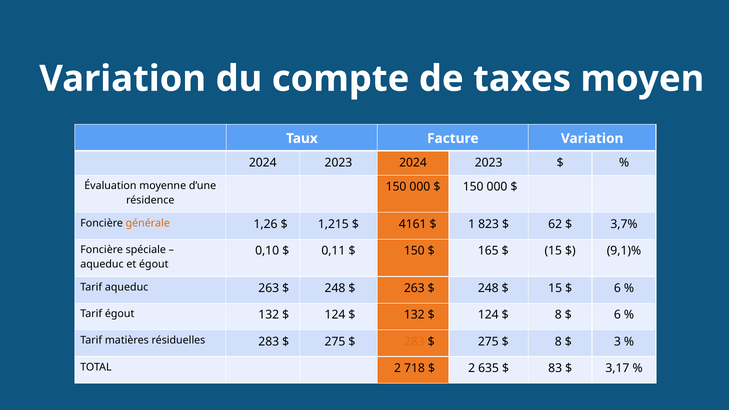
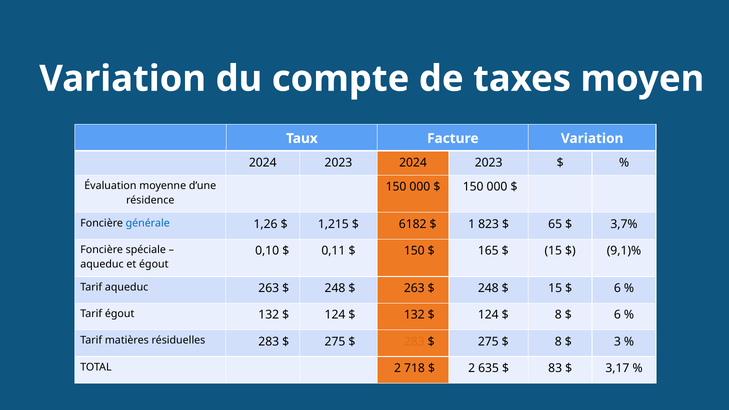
générale colour: orange -> blue
4161: 4161 -> 6182
62: 62 -> 65
